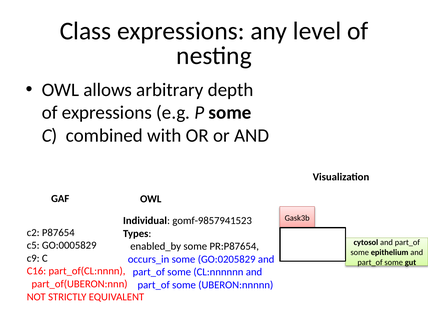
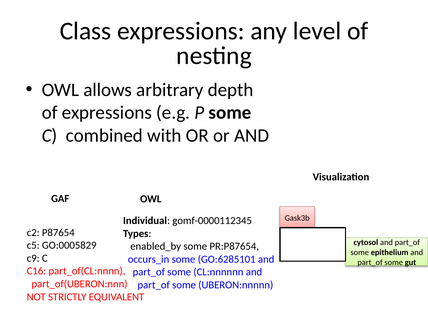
gomf-9857941523: gomf-9857941523 -> gomf-0000112345
GO:0205829: GO:0205829 -> GO:6285101
